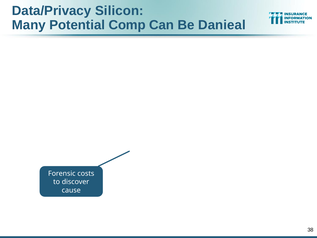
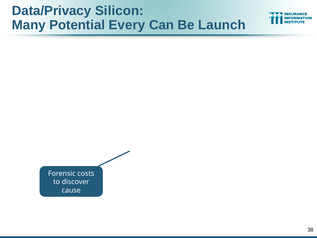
Comp: Comp -> Every
Danieal: Danieal -> Launch
